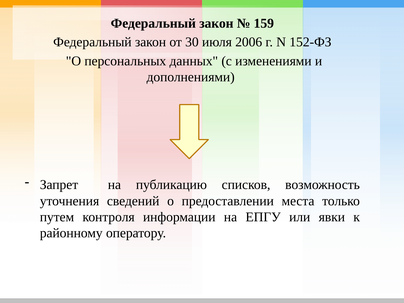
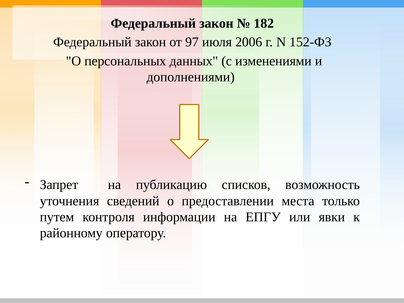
159: 159 -> 182
30: 30 -> 97
